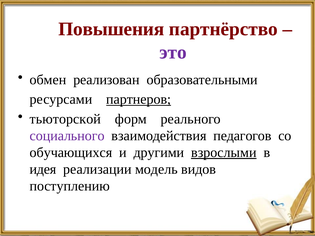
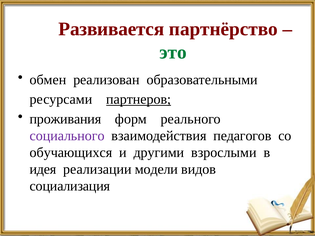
Повышения: Повышения -> Развивается
это colour: purple -> green
тьюторской: тьюторской -> проживания
взрослыми underline: present -> none
модель: модель -> модели
поступлению: поступлению -> социализация
